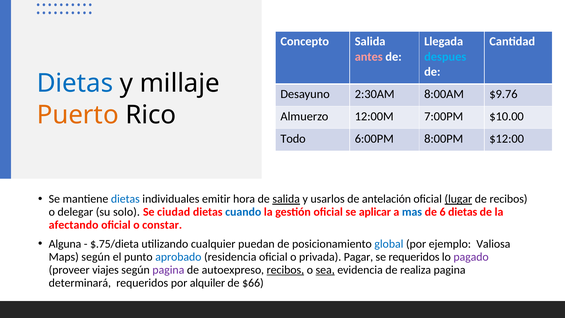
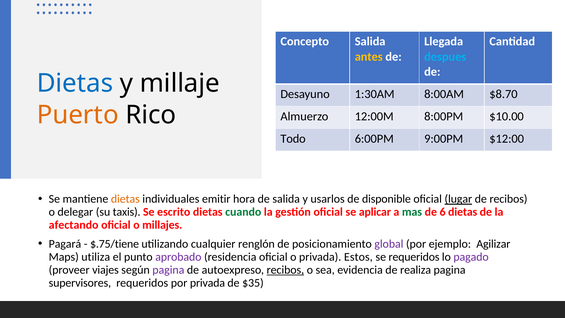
antes colour: pink -> yellow
2:30AM: 2:30AM -> 1:30AM
$9.76: $9.76 -> $8.70
7:00PM: 7:00PM -> 8:00PM
8:00PM: 8:00PM -> 9:00PM
dietas at (125, 199) colour: blue -> orange
salida at (286, 199) underline: present -> none
antelación: antelación -> disponible
solo: solo -> taxis
ciudad: ciudad -> escrito
cuando colour: blue -> green
mas colour: blue -> green
constar: constar -> millajes
Alguna: Alguna -> Pagará
$.75/dieta: $.75/dieta -> $.75/tiene
puedan: puedan -> renglón
global colour: blue -> purple
Valiosa: Valiosa -> Agilizar
Maps según: según -> utiliza
aprobado colour: blue -> purple
Pagar: Pagar -> Estos
sea underline: present -> none
determinará: determinará -> supervisores
por alquiler: alquiler -> privada
$66: $66 -> $35
